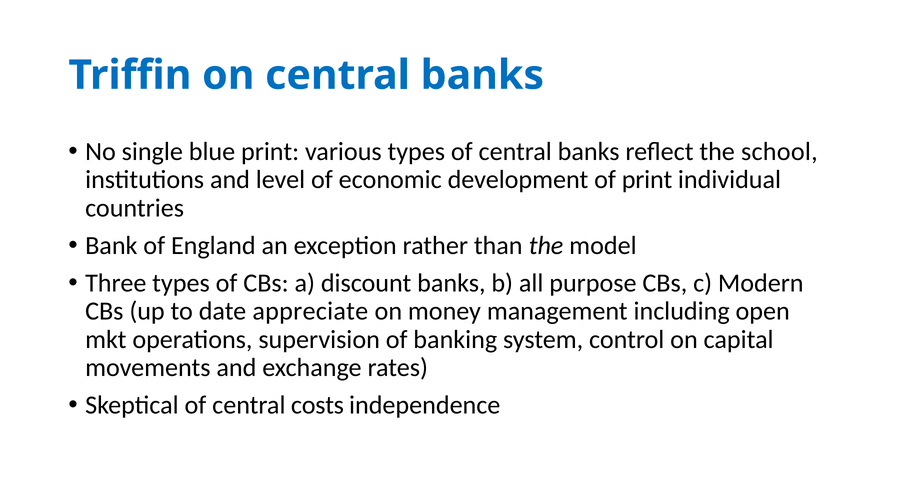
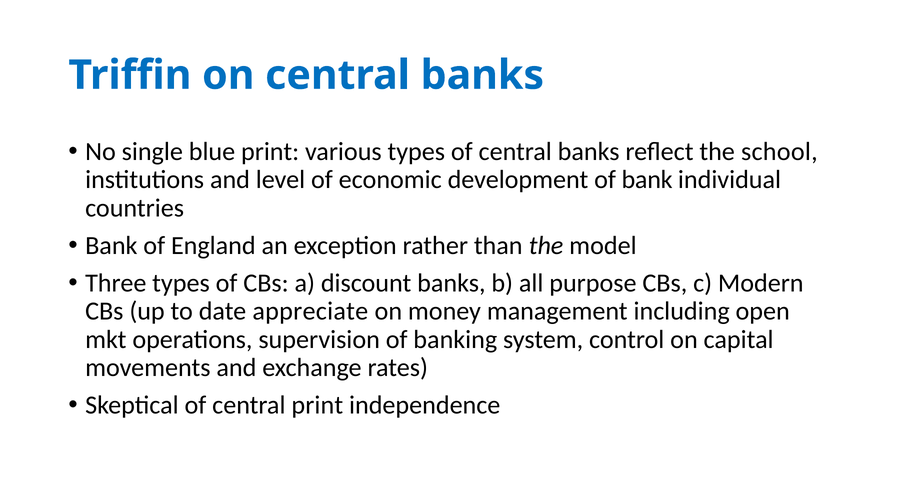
of print: print -> bank
central costs: costs -> print
